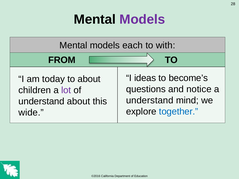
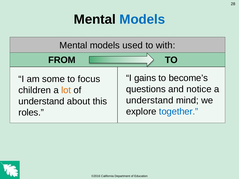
Models at (142, 19) colour: purple -> blue
each: each -> used
ideas: ideas -> gains
today: today -> some
to about: about -> focus
lot colour: purple -> orange
wide: wide -> roles
